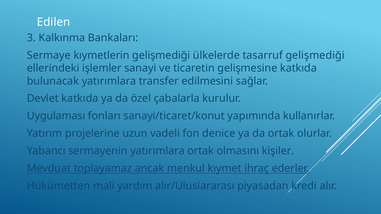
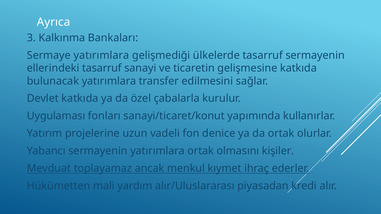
Edilen: Edilen -> Ayrıca
Sermaye kıymetlerin: kıymetlerin -> yatırımlara
tasarruf gelişmediği: gelişmediği -> sermayenin
ellerindeki işlemler: işlemler -> tasarruf
